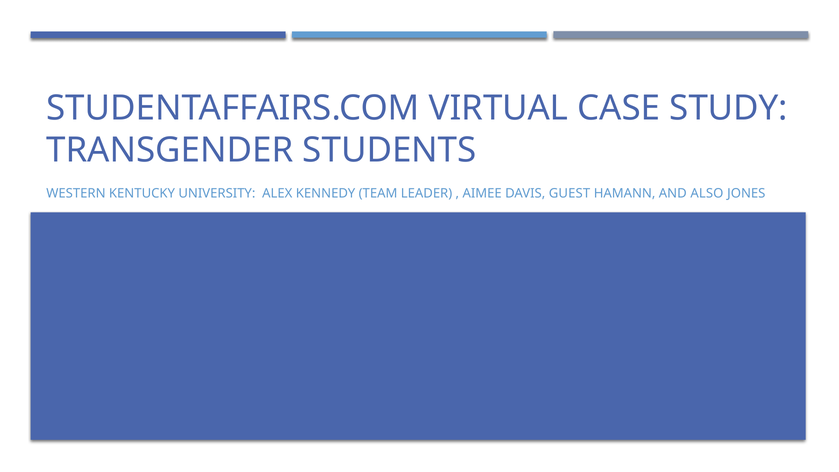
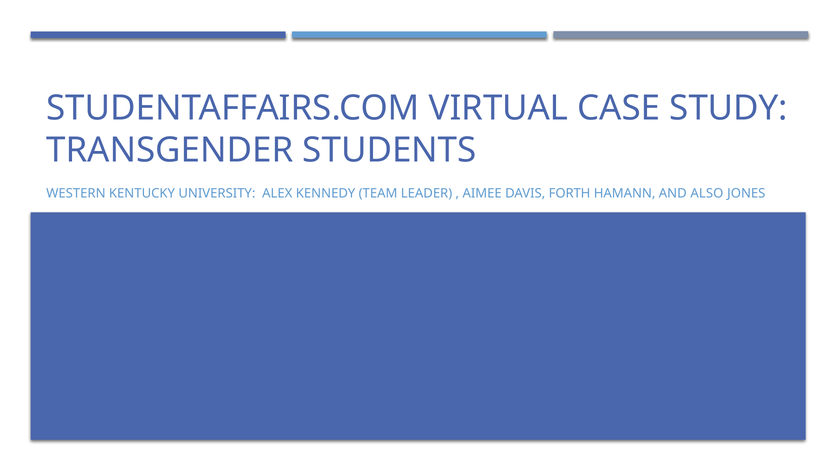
GUEST: GUEST -> FORTH
